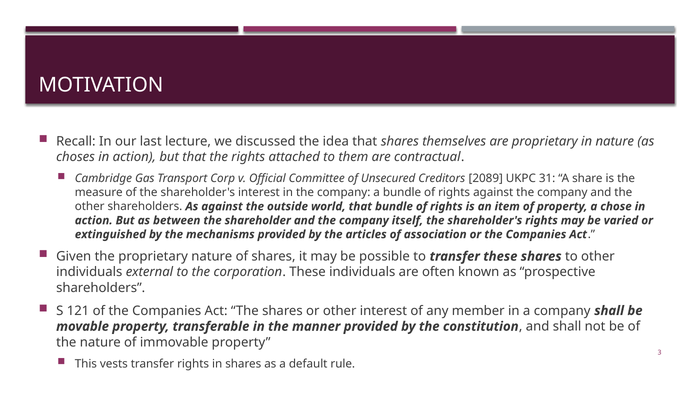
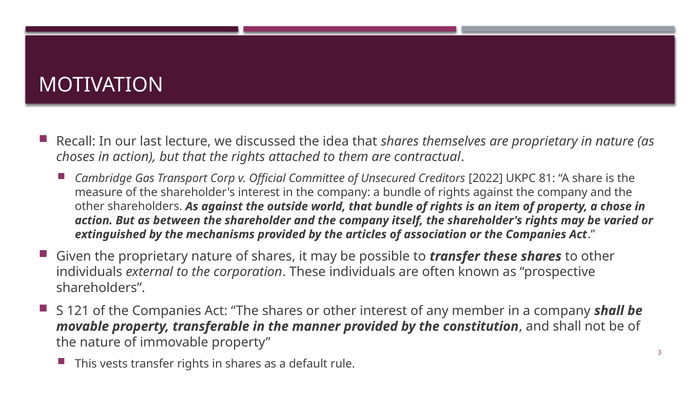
2089: 2089 -> 2022
31: 31 -> 81
